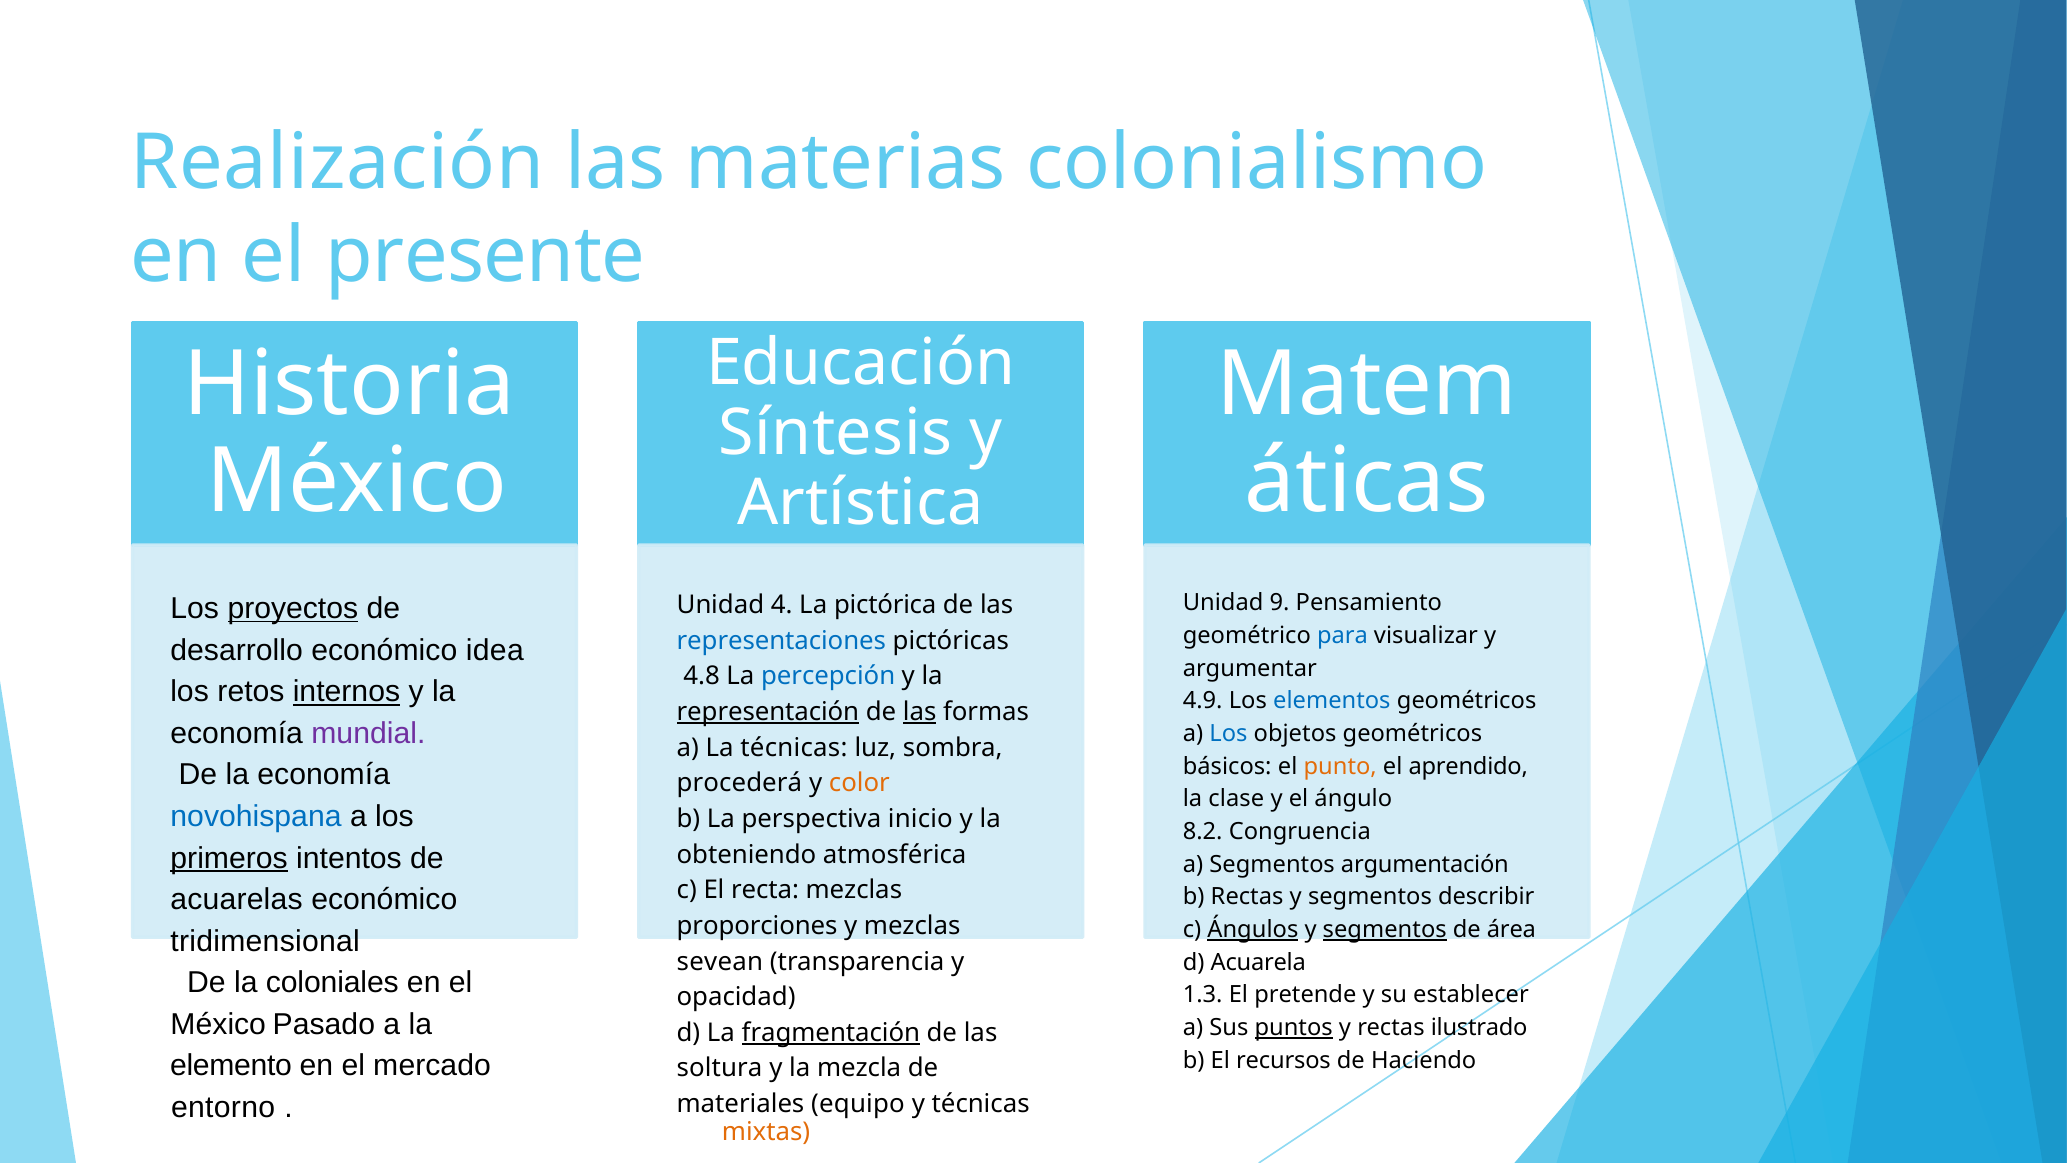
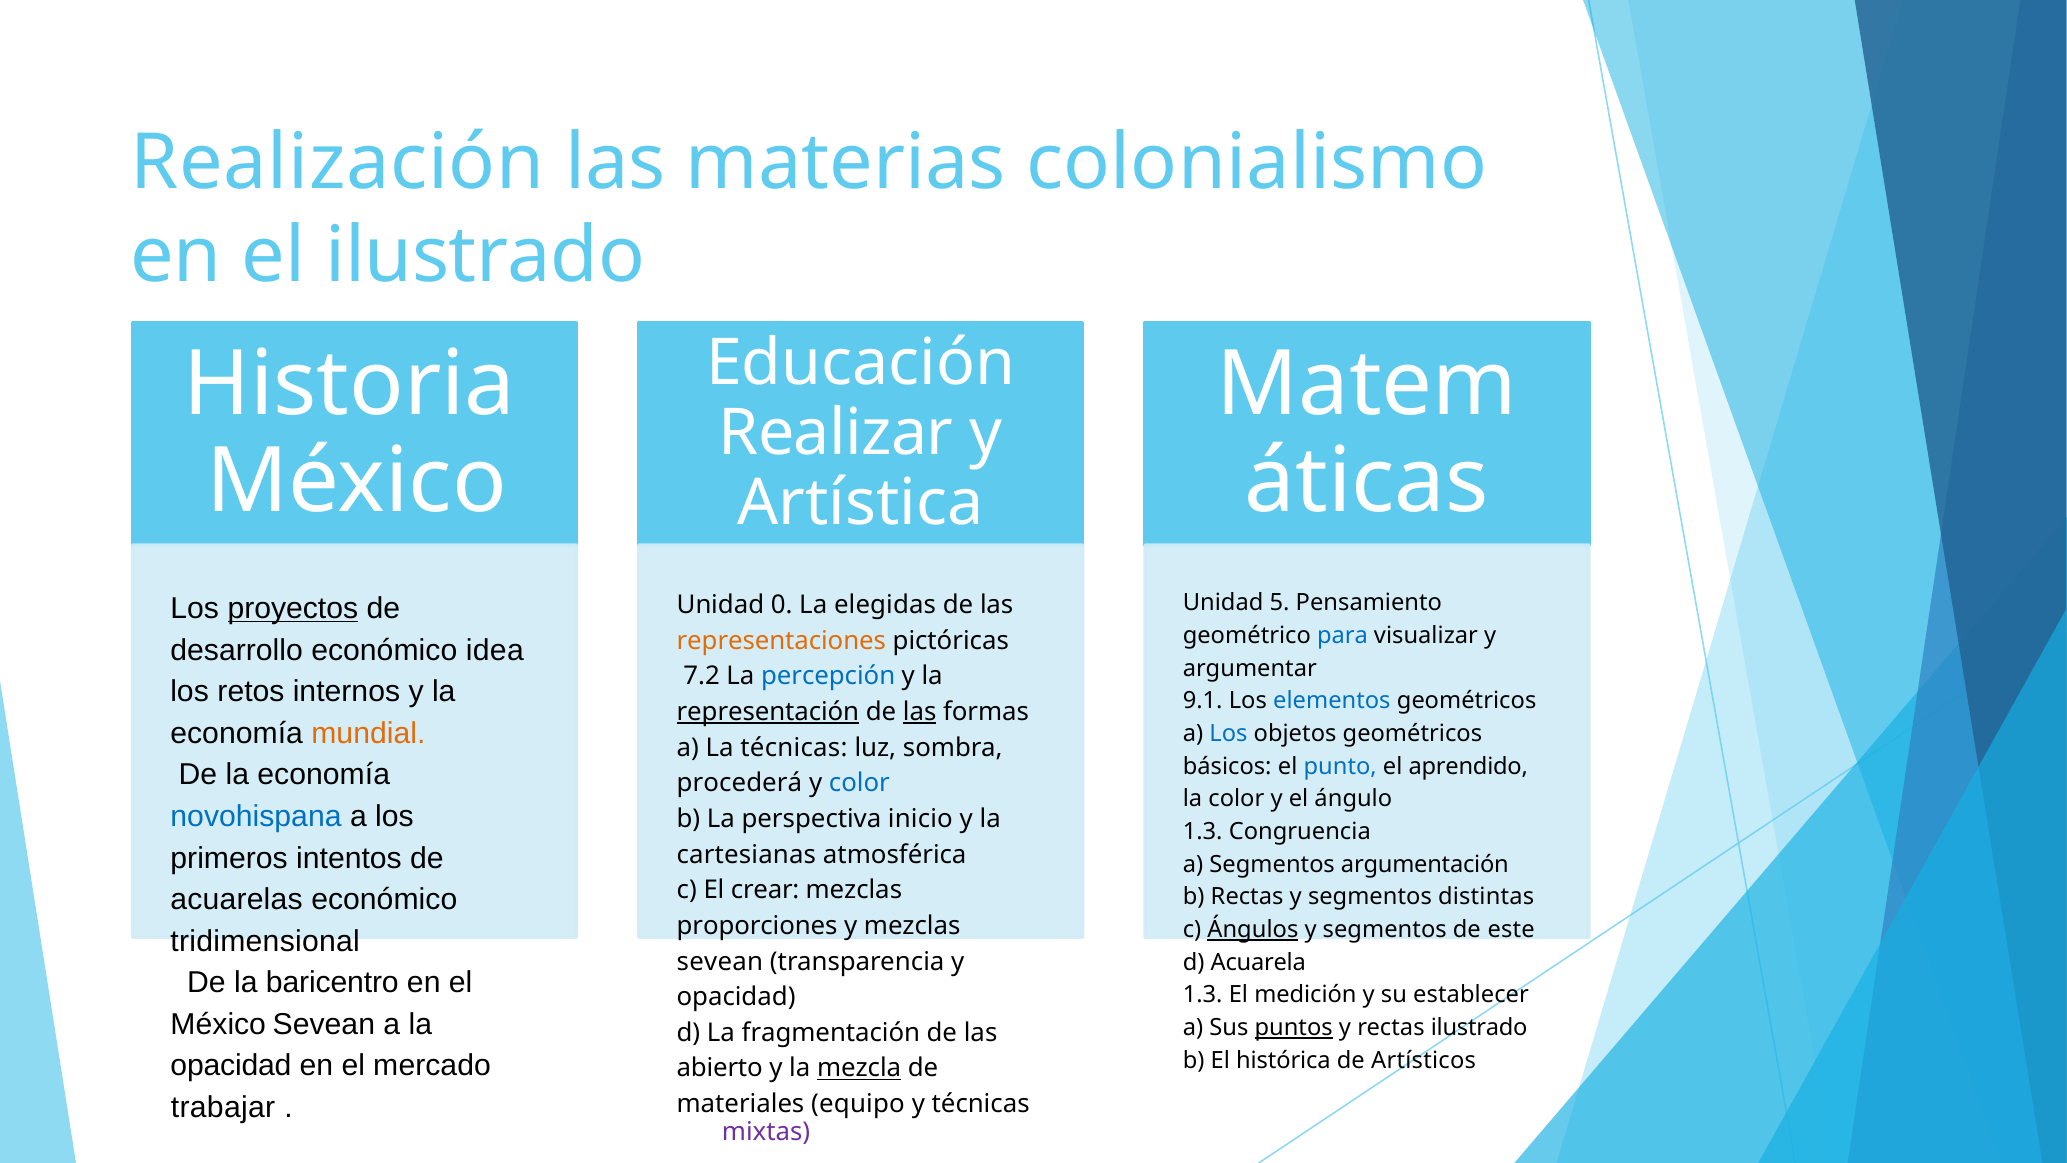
el presente: presente -> ilustrado
Síntesis: Síntesis -> Realizar
9: 9 -> 5
4: 4 -> 0
pictórica: pictórica -> elegidas
representaciones colour: blue -> orange
4.8: 4.8 -> 7.2
internos underline: present -> none
4.9: 4.9 -> 9.1
mundial colour: purple -> orange
punto colour: orange -> blue
color at (859, 783) colour: orange -> blue
la clase: clase -> color
8.2 at (1203, 832): 8.2 -> 1.3
primeros underline: present -> none
obteniendo: obteniendo -> cartesianas
recta: recta -> crear
describir: describir -> distintas
segmentos at (1385, 929) underline: present -> none
área: área -> este
coloniales: coloniales -> baricentro
pretende: pretende -> medición
México Pasado: Pasado -> Sevean
fragmentación underline: present -> none
elemento at (231, 1066): elemento -> opacidad
recursos: recursos -> histórica
Haciendo: Haciendo -> Artísticos
soltura: soltura -> abierto
mezcla underline: none -> present
entorno: entorno -> trabajar
mixtas colour: orange -> purple
